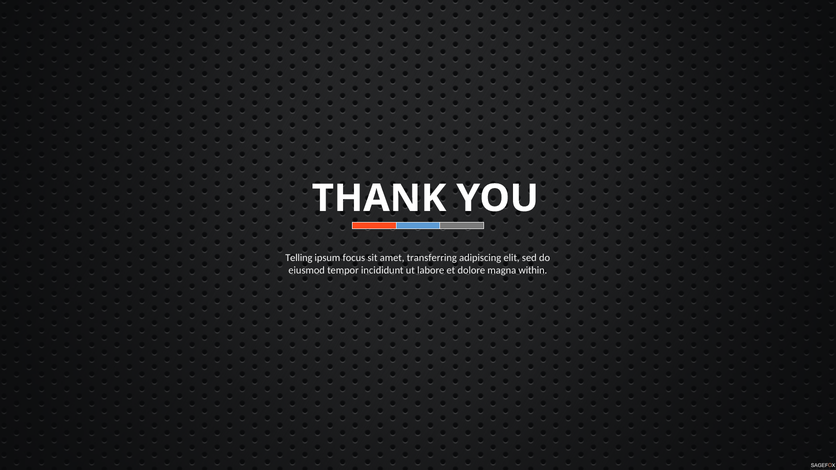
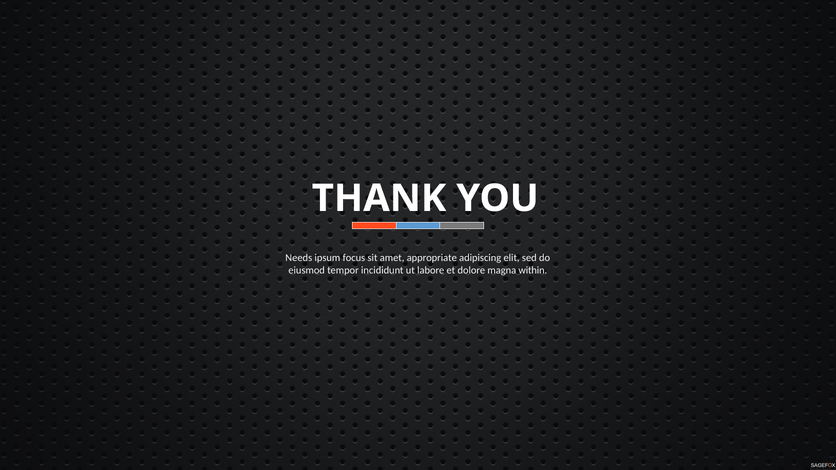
Telling: Telling -> Needs
transferring: transferring -> appropriate
